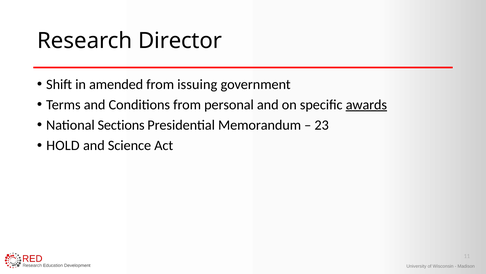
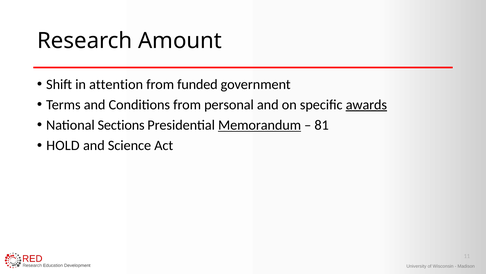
Director: Director -> Amount
amended: amended -> attention
issuing: issuing -> funded
Memorandum underline: none -> present
23: 23 -> 81
